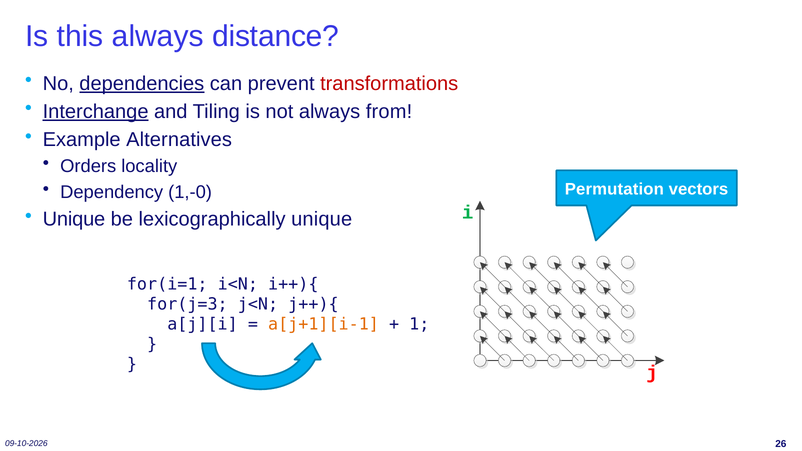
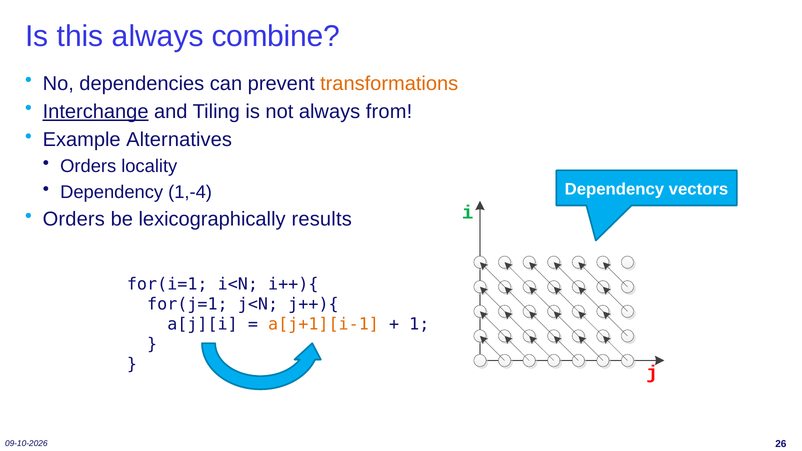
distance: distance -> combine
dependencies underline: present -> none
transformations colour: red -> orange
Permutation at (614, 189): Permutation -> Dependency
1,-0: 1,-0 -> 1,-4
Unique at (74, 219): Unique -> Orders
lexicographically unique: unique -> results
for(j=3: for(j=3 -> for(j=1
